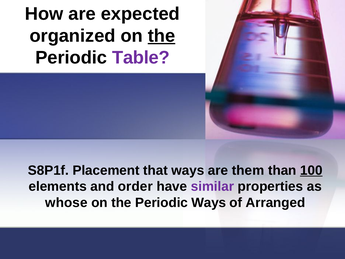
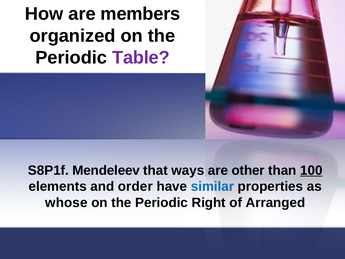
expected: expected -> members
the at (161, 36) underline: present -> none
Placement: Placement -> Mendeleev
them: them -> other
similar colour: purple -> blue
Periodic Ways: Ways -> Right
